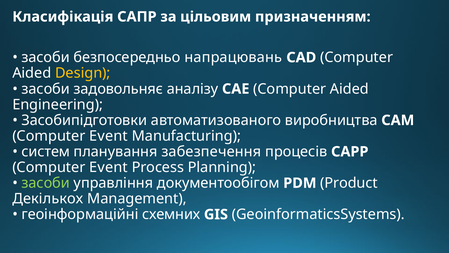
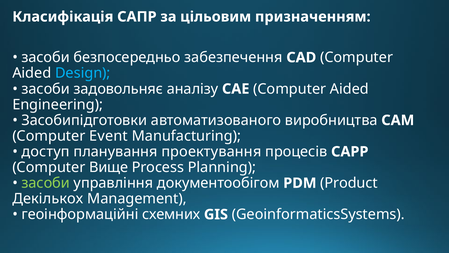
напрацювань: напрацювань -> забезпечення
Design colour: yellow -> light blue
систем: систем -> доступ
забезпечення: забезпечення -> проектування
Event at (109, 167): Event -> Вище
